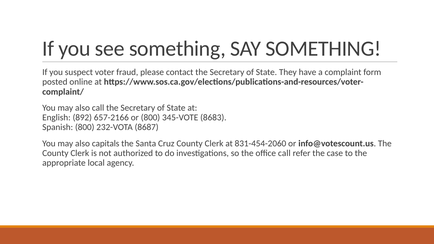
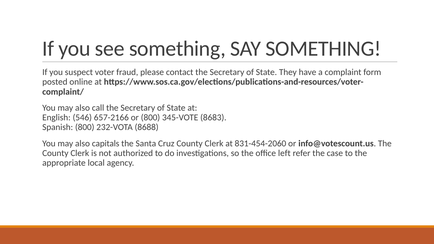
892: 892 -> 546
8687: 8687 -> 8688
office call: call -> left
